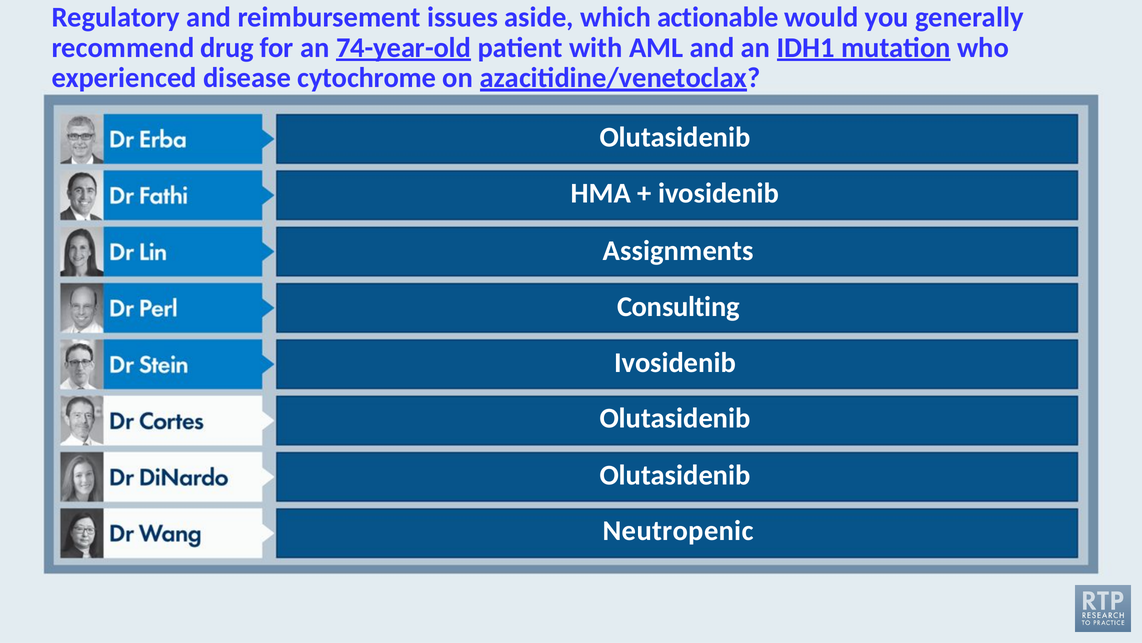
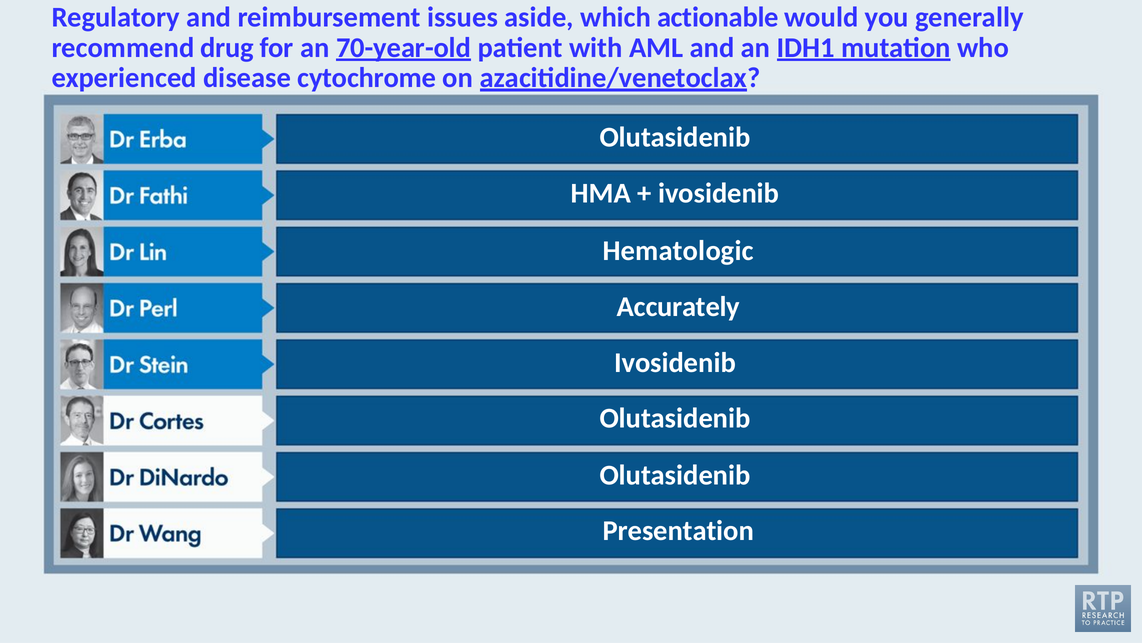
74-year-old: 74-year-old -> 70-year-old
Assignments: Assignments -> Hematologic
Consulting: Consulting -> Accurately
Neutropenic: Neutropenic -> Presentation
